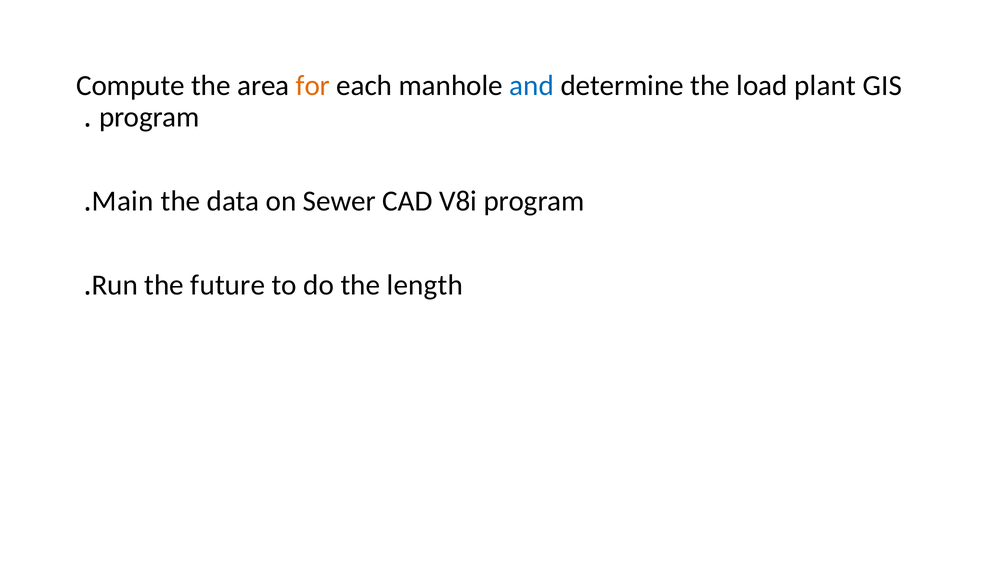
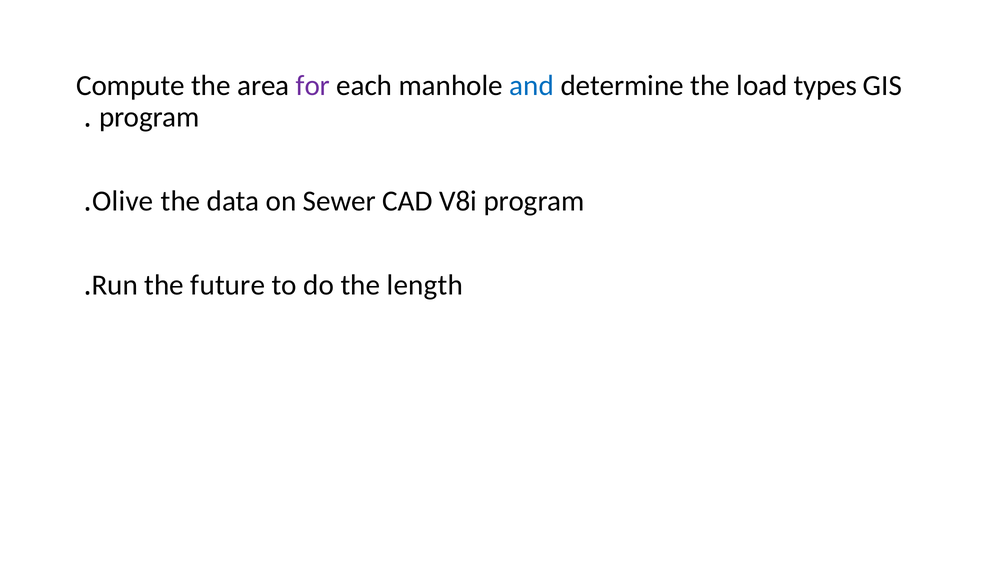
for colour: orange -> purple
plant: plant -> types
Main: Main -> Olive
